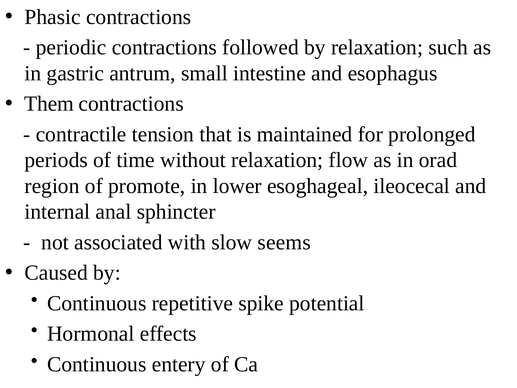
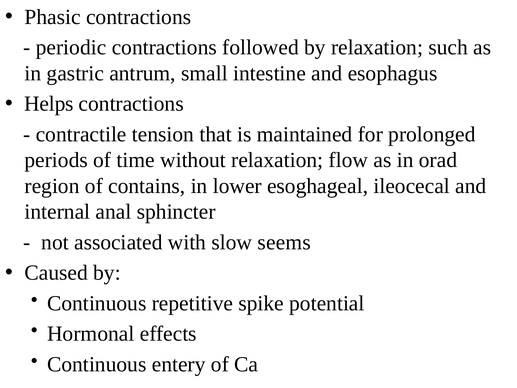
Them: Them -> Helps
promote: promote -> contains
